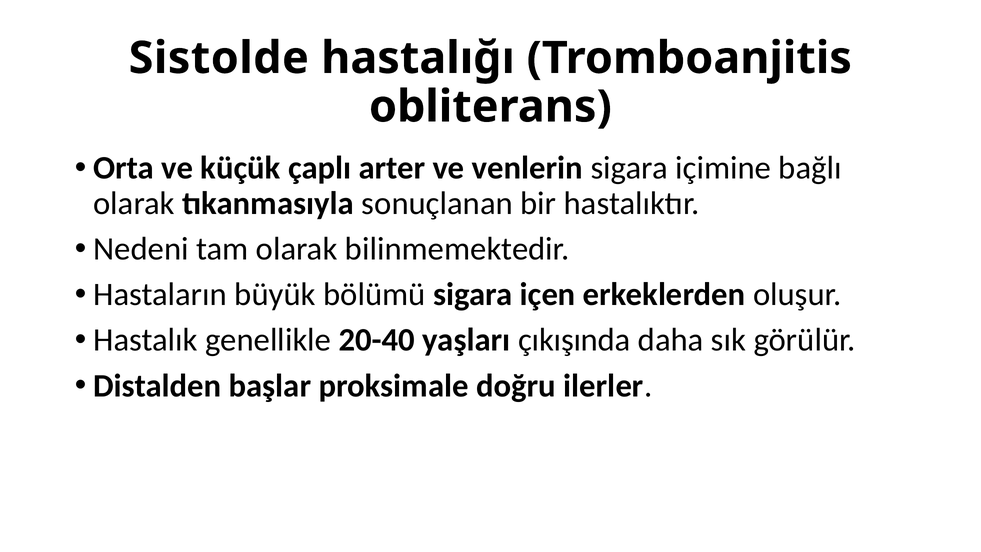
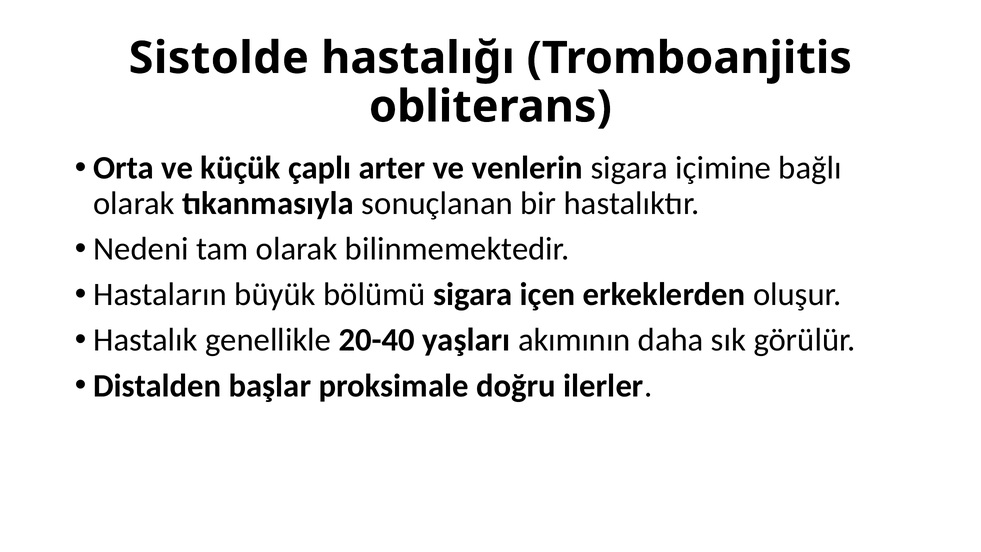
çıkışında: çıkışında -> akımının
